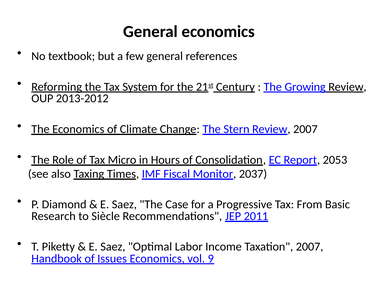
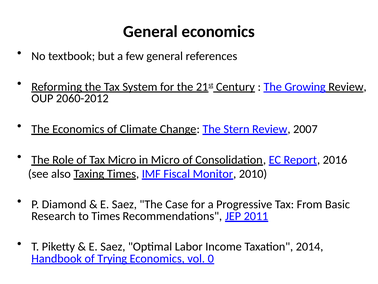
2013-2012: 2013-2012 -> 2060-2012
in Hours: Hours -> Micro
2053: 2053 -> 2016
2037: 2037 -> 2010
to Siècle: Siècle -> Times
Taxation 2007: 2007 -> 2014
Issues: Issues -> Trying
9: 9 -> 0
